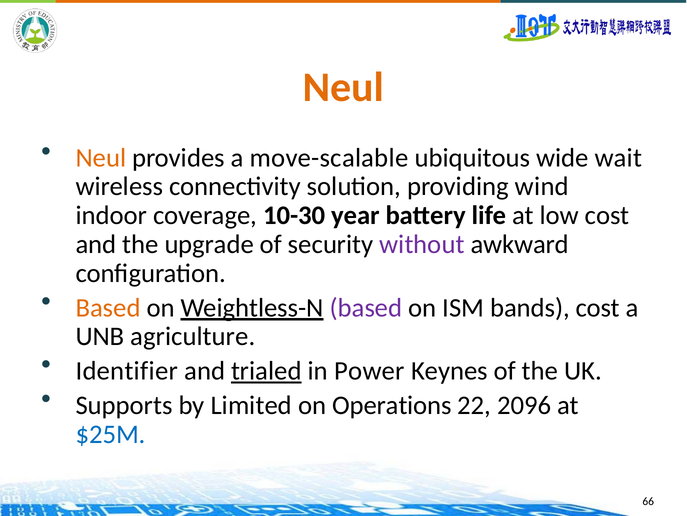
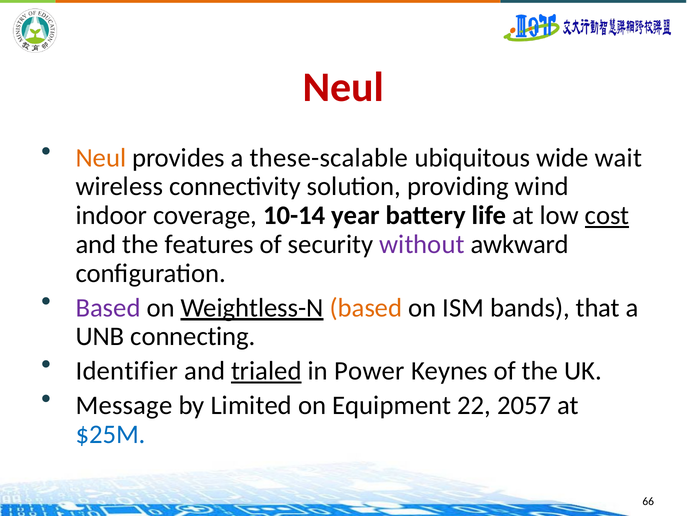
Neul at (343, 87) colour: orange -> red
move-scalable: move-scalable -> these-scalable
10-30: 10-30 -> 10-14
cost at (607, 215) underline: none -> present
upgrade: upgrade -> features
Based at (108, 307) colour: orange -> purple
based at (366, 307) colour: purple -> orange
bands cost: cost -> that
agriculture: agriculture -> connecting
Supports: Supports -> Message
Operations: Operations -> Equipment
2096: 2096 -> 2057
